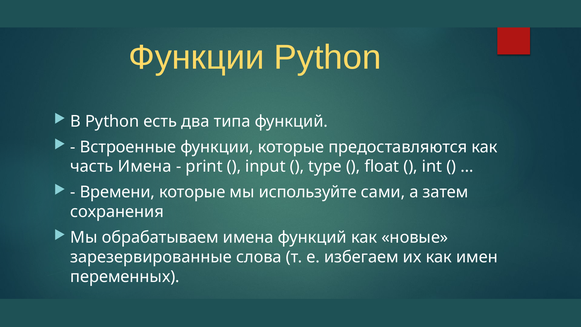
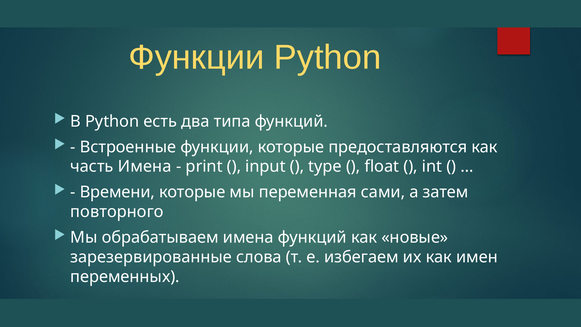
используйте: используйте -> переменная
сохранения: сохранения -> повторного
